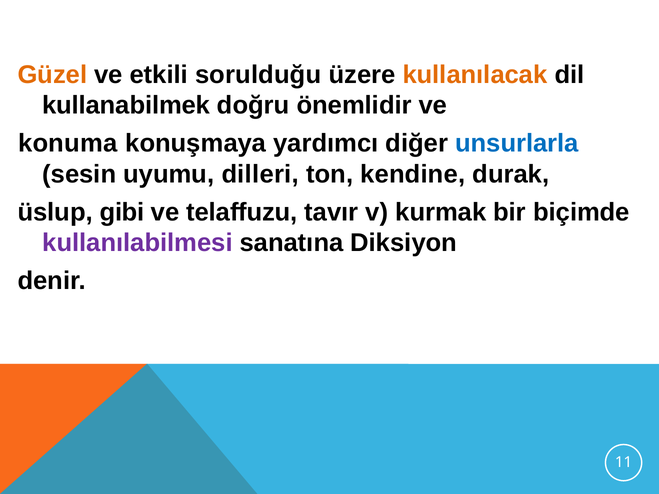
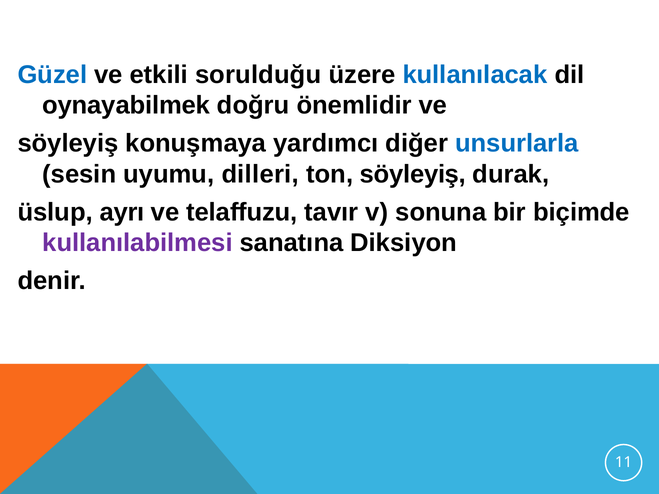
Güzel colour: orange -> blue
kullanılacak colour: orange -> blue
kullanabilmek: kullanabilmek -> oynayabilmek
konuma at (68, 144): konuma -> söyleyiş
ton kendine: kendine -> söyleyiş
gibi: gibi -> ayrı
kurmak: kurmak -> sonuna
